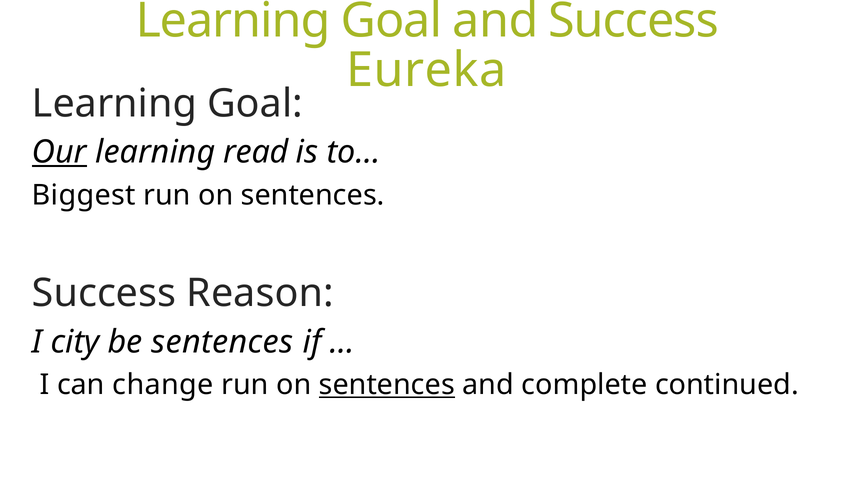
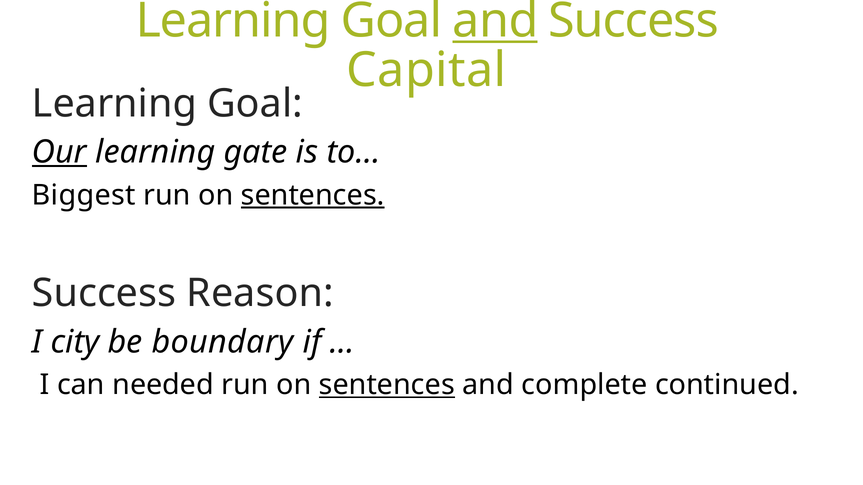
and at (495, 21) underline: none -> present
Eureka: Eureka -> Capital
read: read -> gate
sentences at (313, 195) underline: none -> present
be sentences: sentences -> boundary
change: change -> needed
